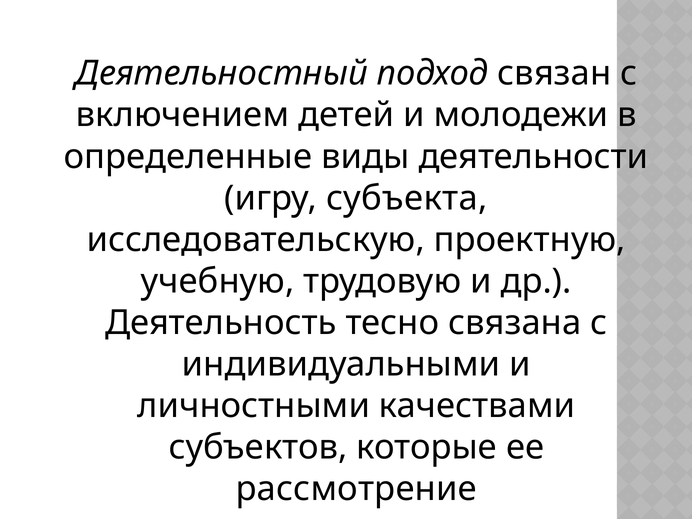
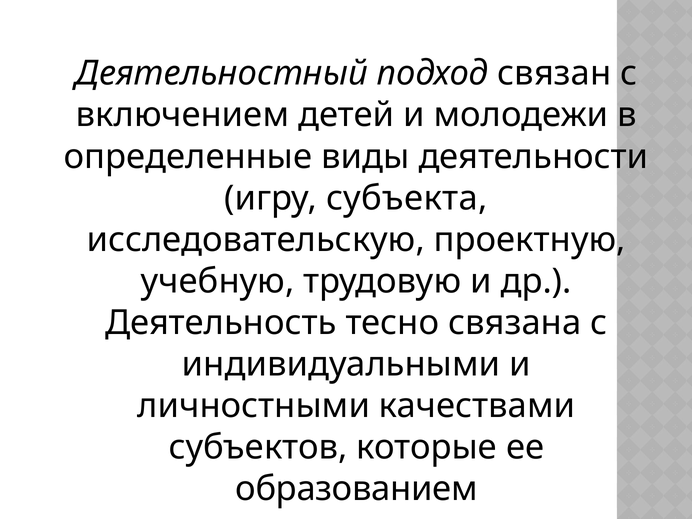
рассмотрение: рассмотрение -> образованием
